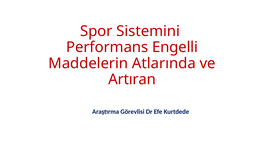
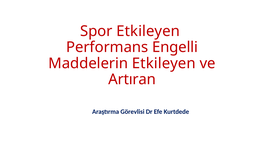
Spor Sistemini: Sistemini -> Etkileyen
Maddelerin Atlarında: Atlarında -> Etkileyen
